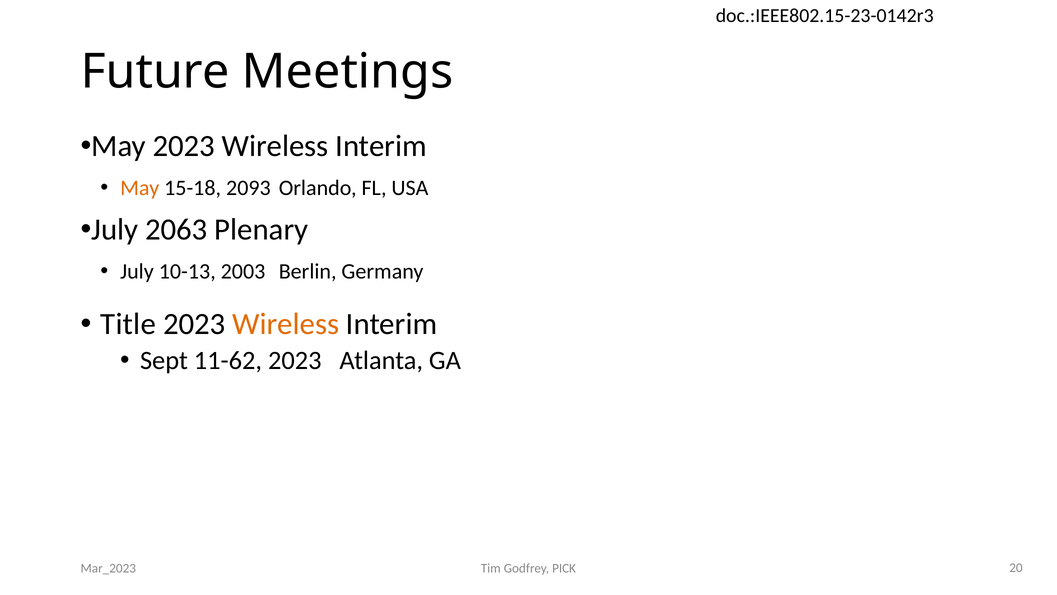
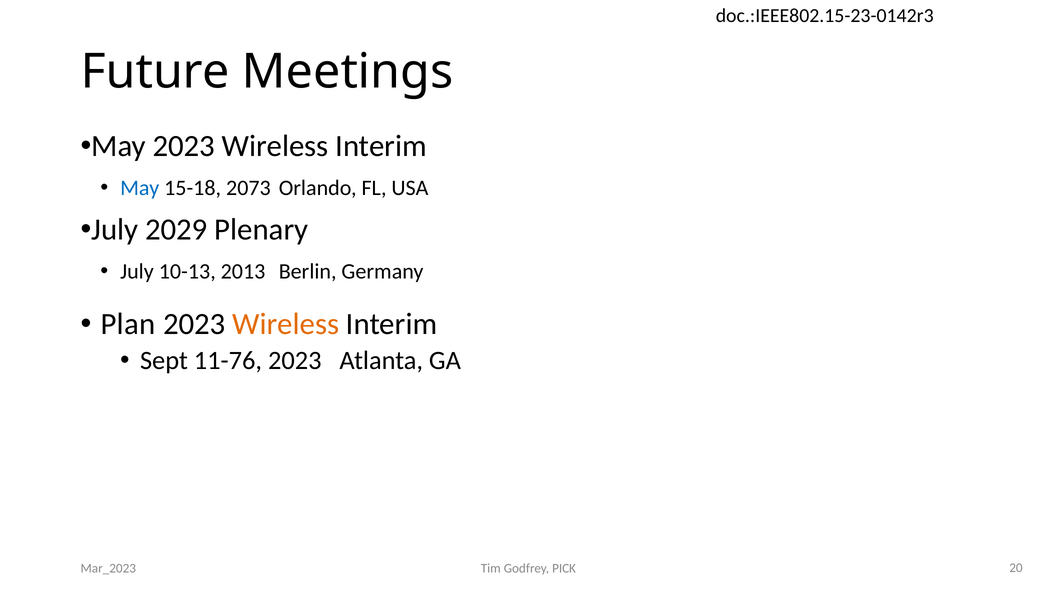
May at (140, 188) colour: orange -> blue
2093: 2093 -> 2073
2063: 2063 -> 2029
2003: 2003 -> 2013
Title: Title -> Plan
11-62: 11-62 -> 11-76
